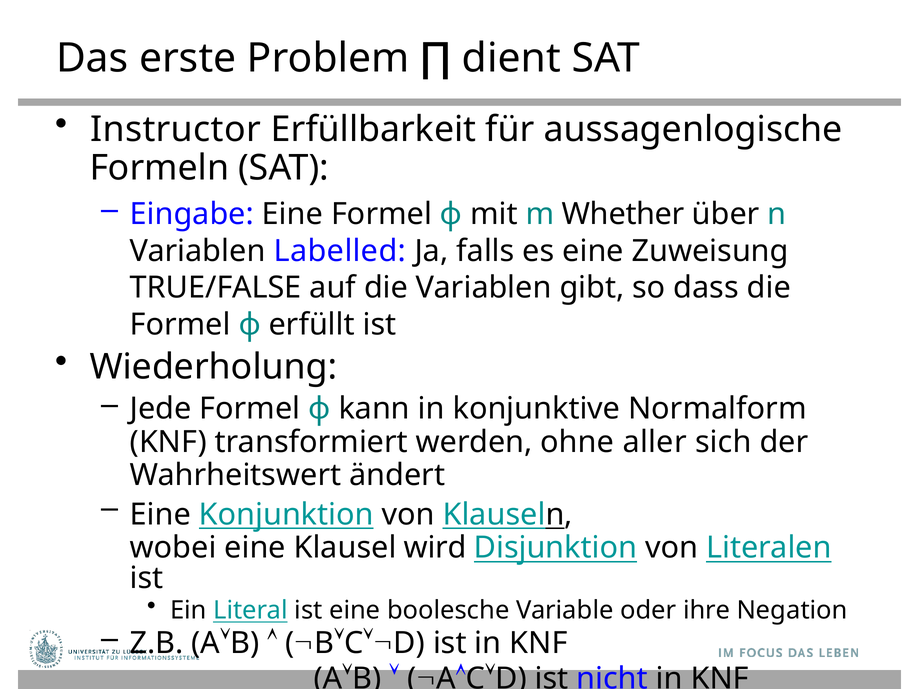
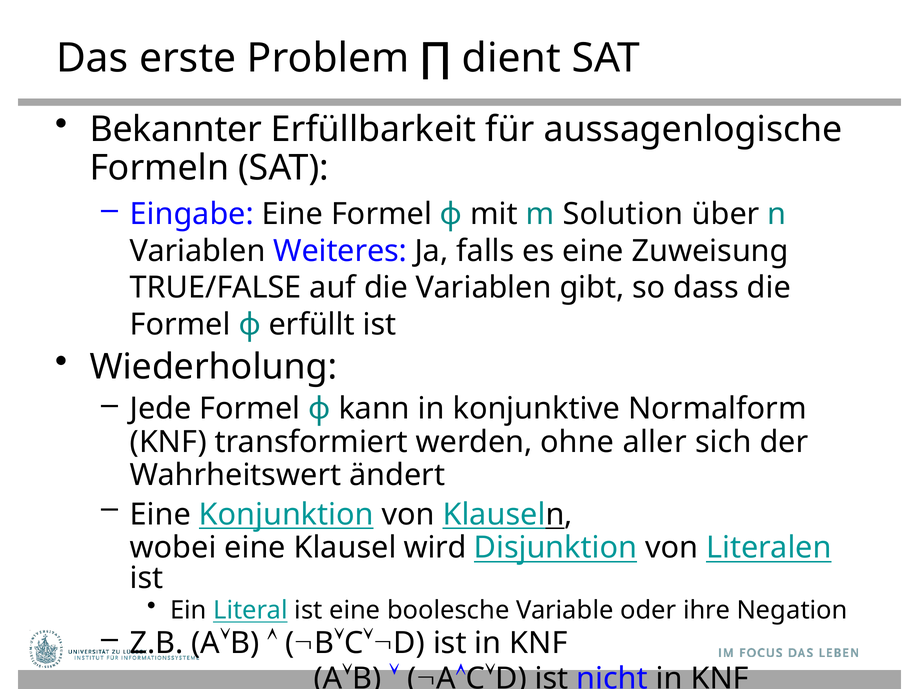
Instructor: Instructor -> Bekannter
Whether: Whether -> Solution
Labelled: Labelled -> Weiteres
